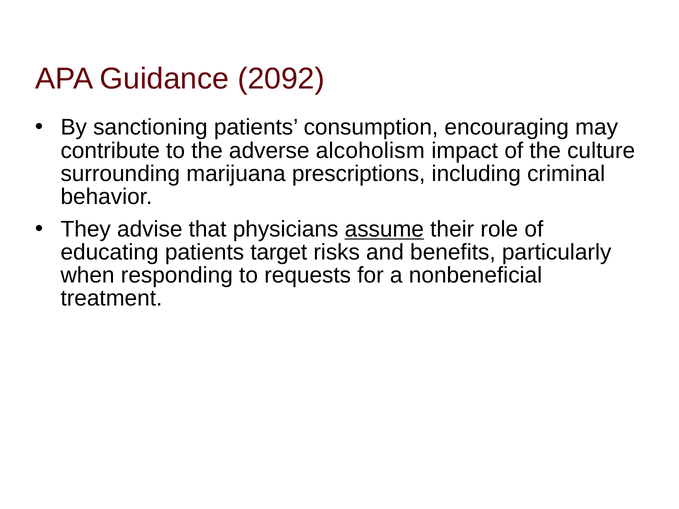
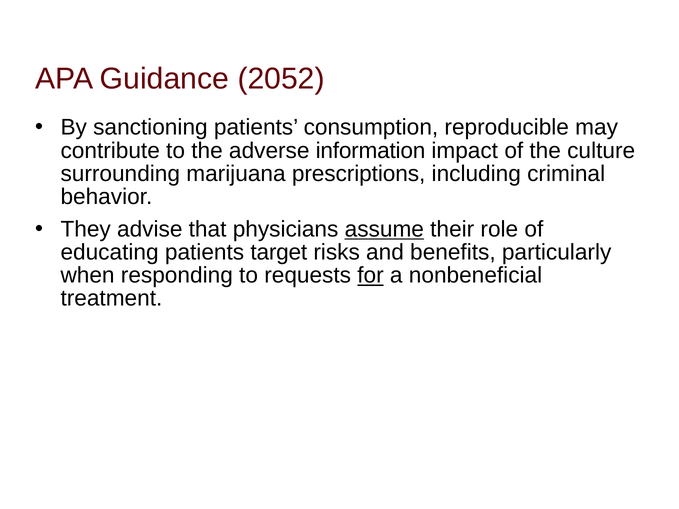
2092: 2092 -> 2052
encouraging: encouraging -> reproducible
alcoholism: alcoholism -> information
for underline: none -> present
